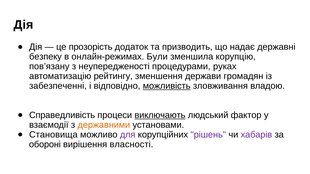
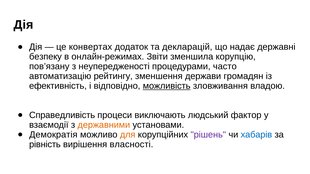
прозорість: прозорість -> конвертах
призводить: призводить -> декларацій
Були: Були -> Звіти
руках: руках -> часто
забезпеченні: забезпеченні -> ефективність
виключають underline: present -> none
Становища: Становища -> Демократія
для colour: purple -> orange
хабарів colour: purple -> blue
обороні: обороні -> рівність
